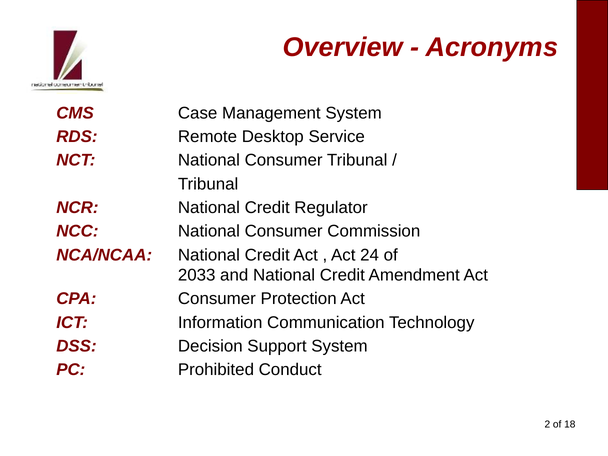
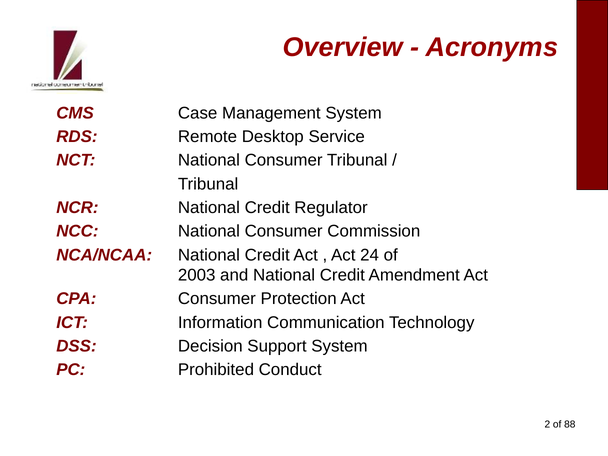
2033: 2033 -> 2003
18: 18 -> 88
